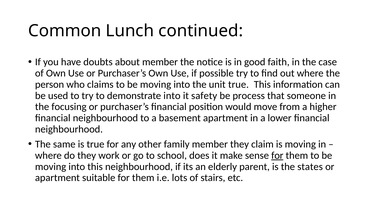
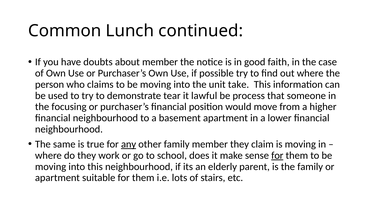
unit true: true -> take
demonstrate into: into -> tear
safety: safety -> lawful
any underline: none -> present
the states: states -> family
